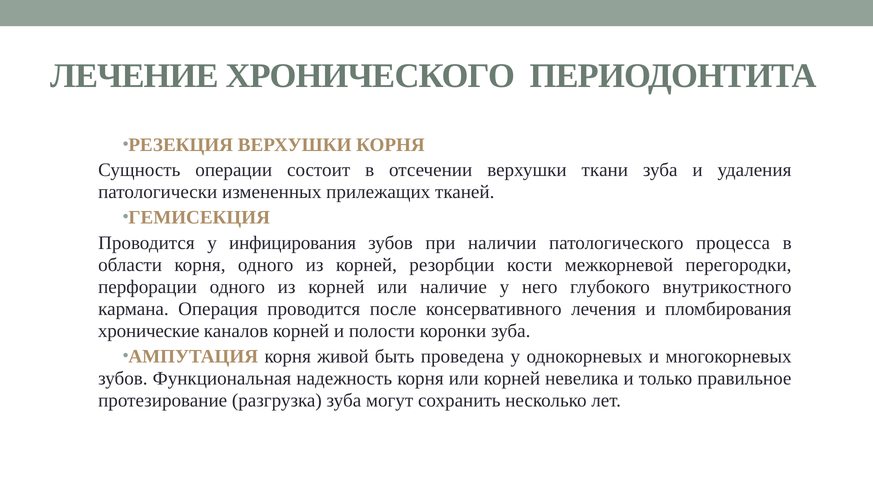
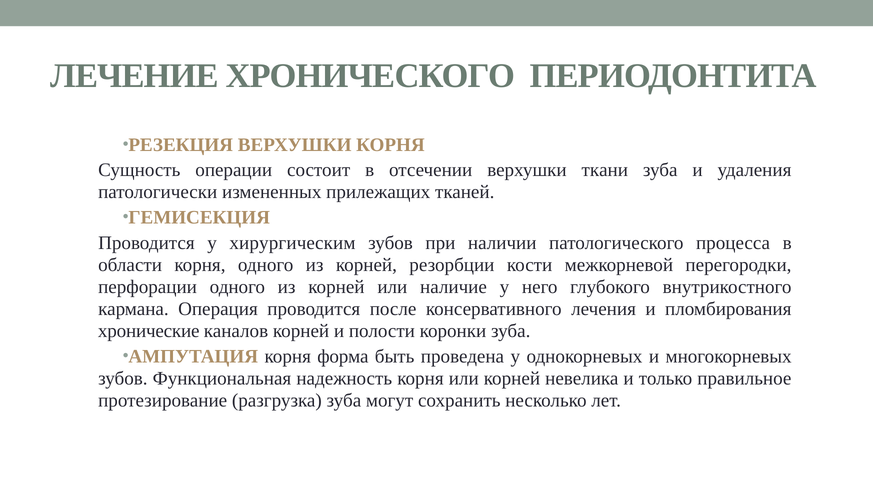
инфицирования: инфицирования -> хирургическим
живой: живой -> форма
